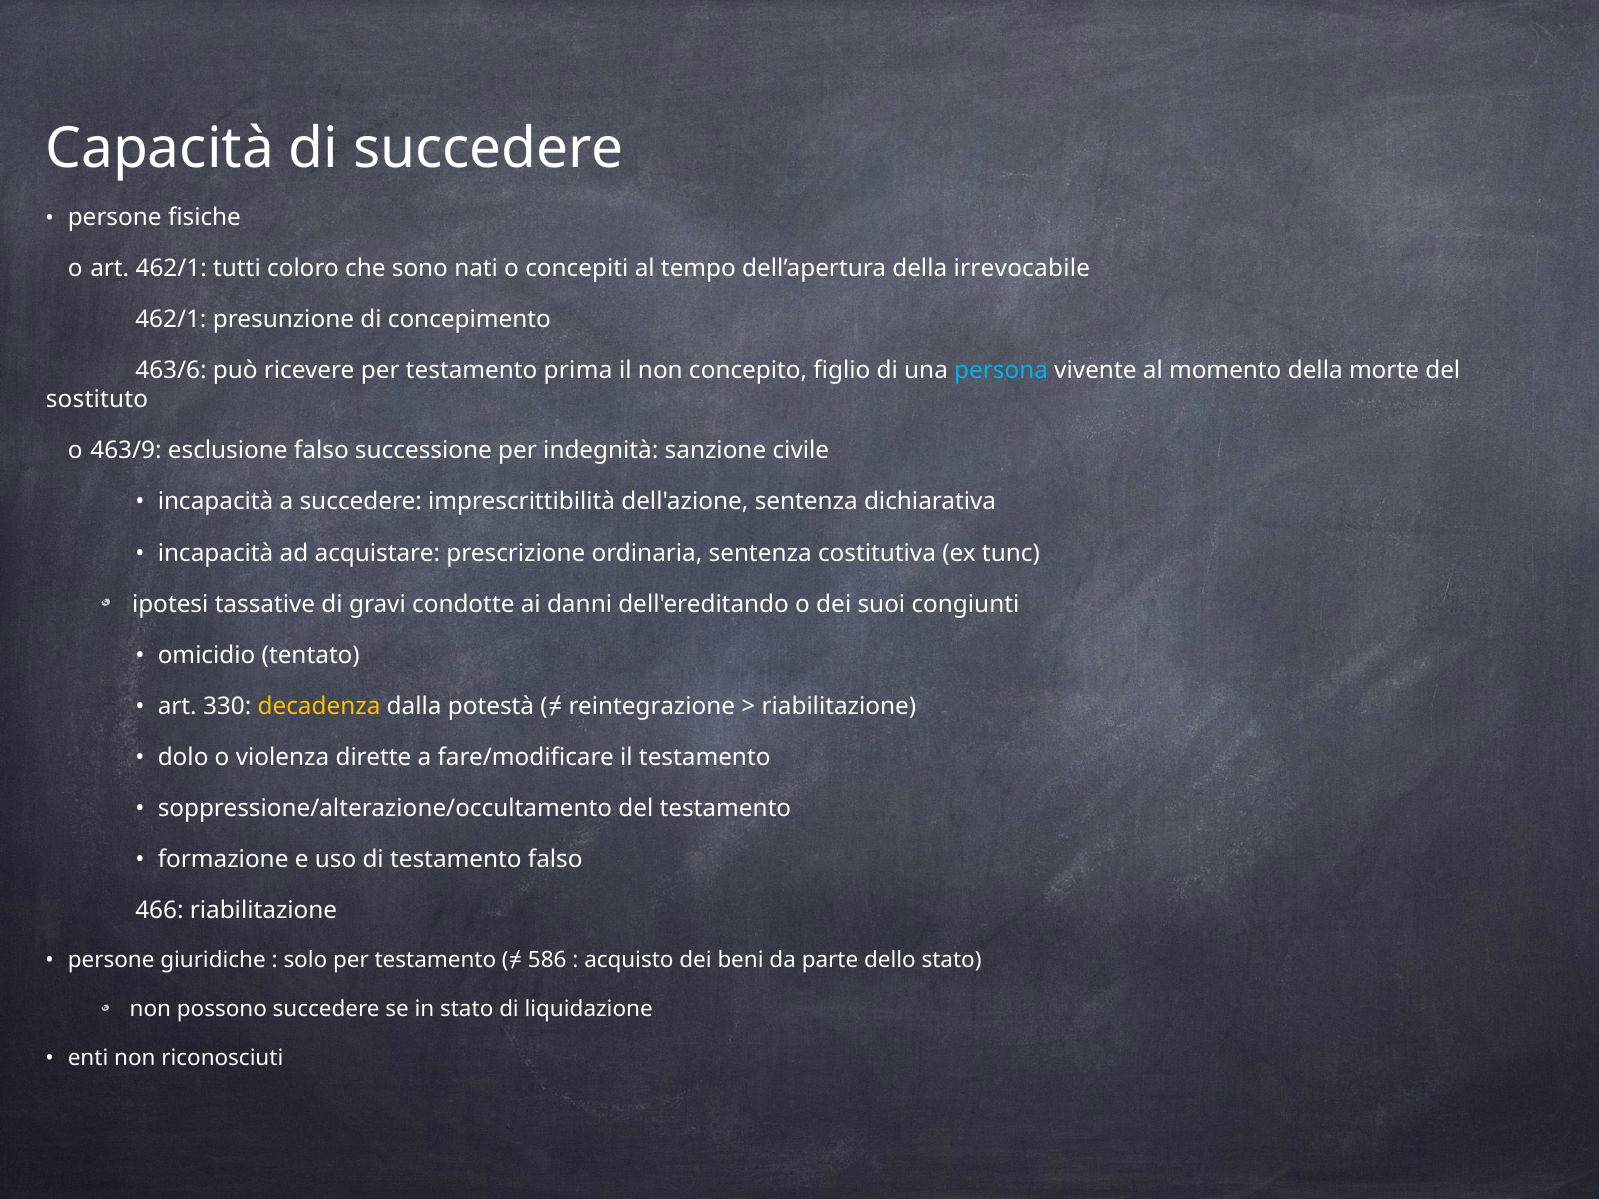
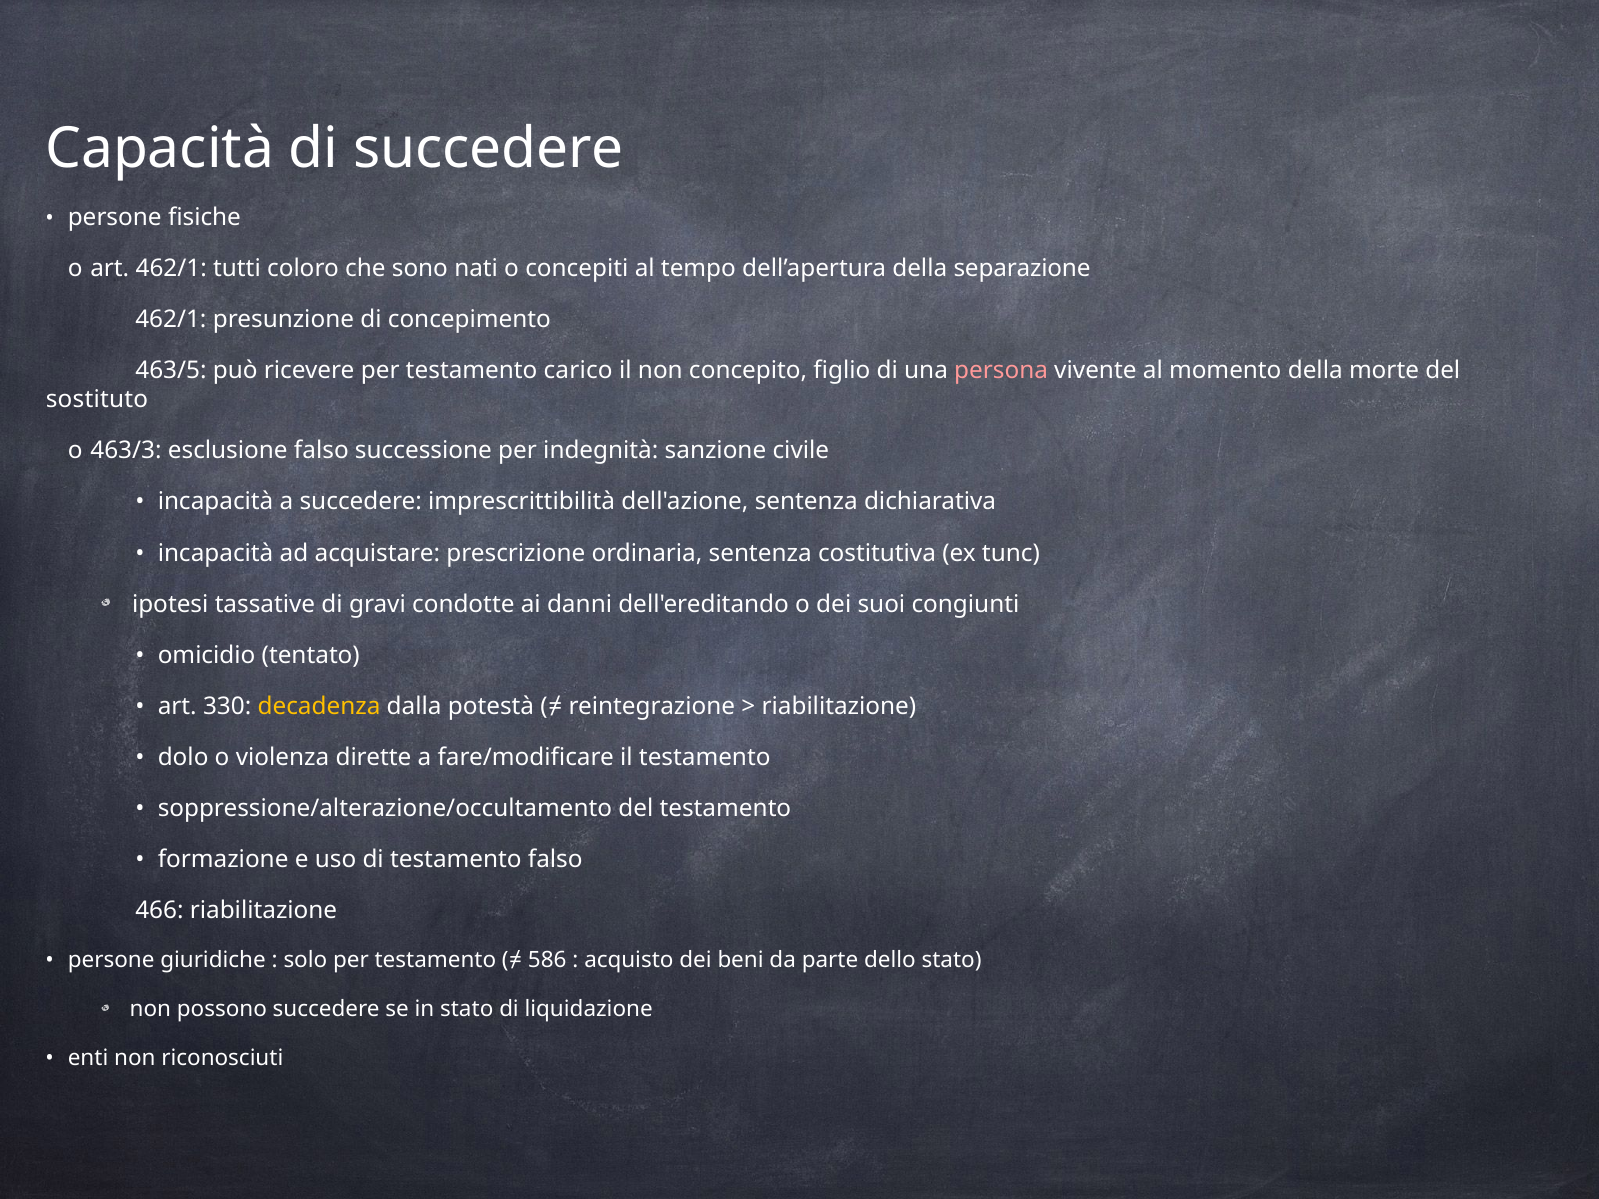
irrevocabile: irrevocabile -> separazione
463/6: 463/6 -> 463/5
prima: prima -> carico
persona colour: light blue -> pink
463/9: 463/9 -> 463/3
